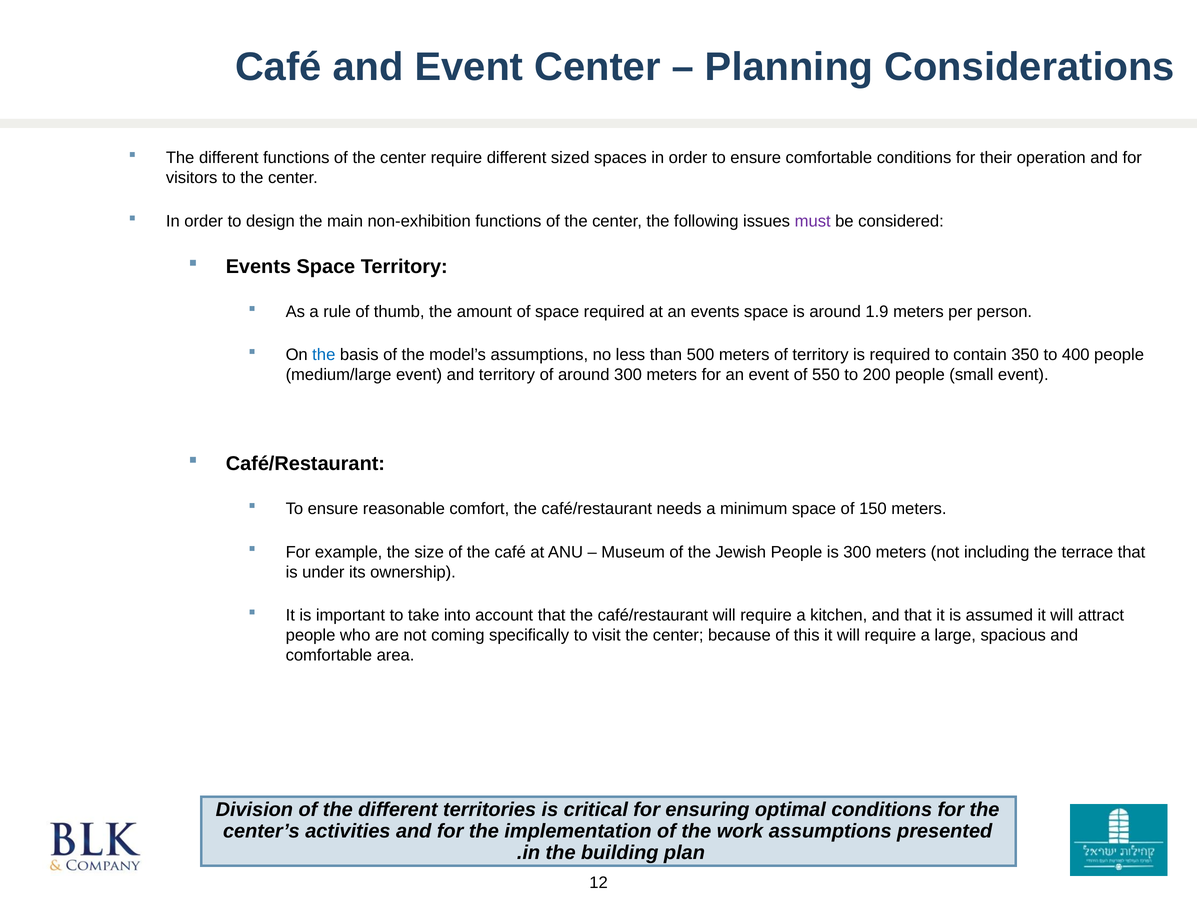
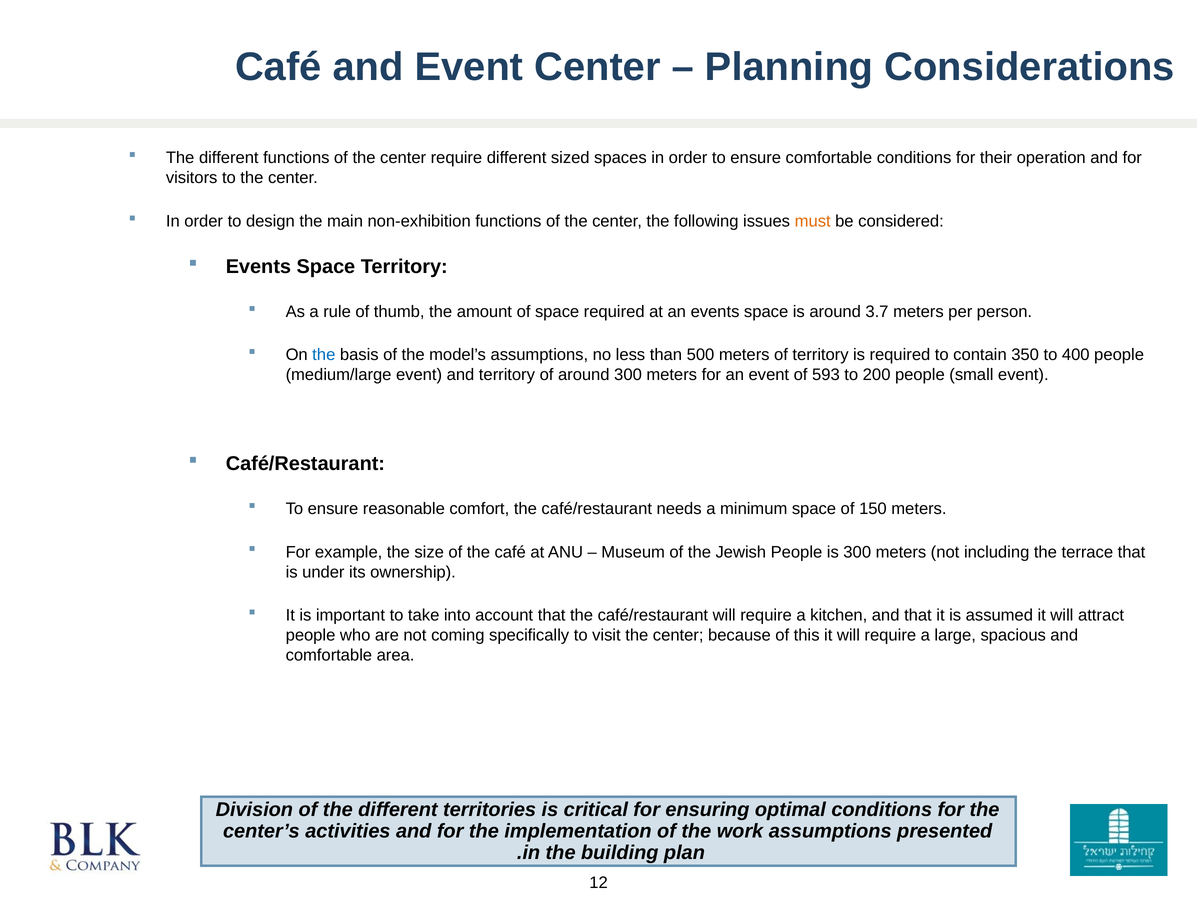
must colour: purple -> orange
1.9: 1.9 -> 3.7
550: 550 -> 593
